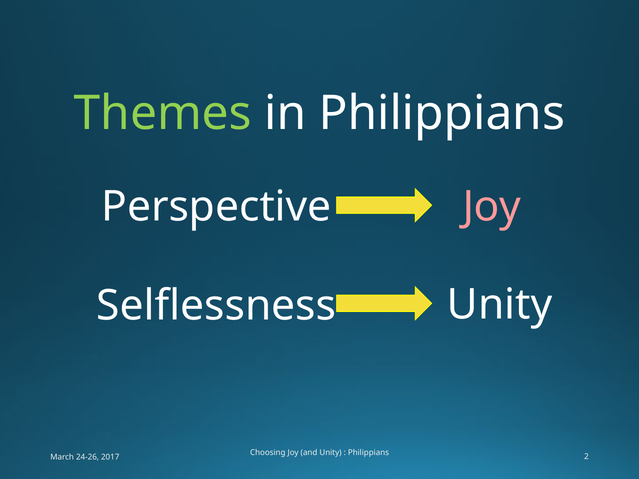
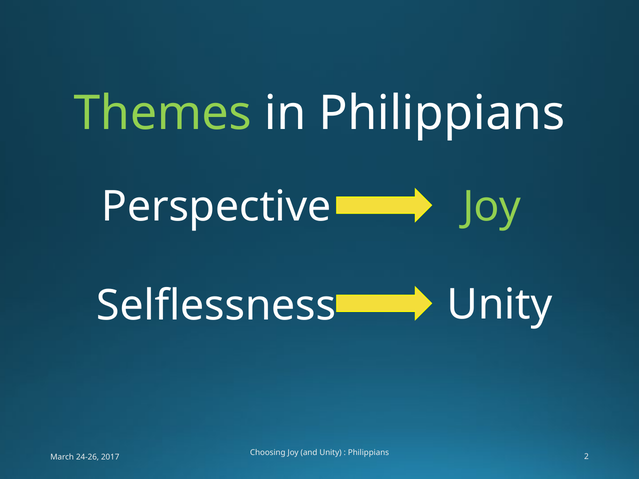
Joy at (492, 207) colour: pink -> light green
